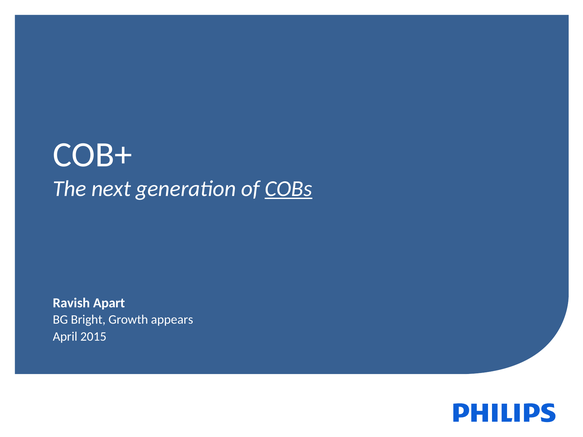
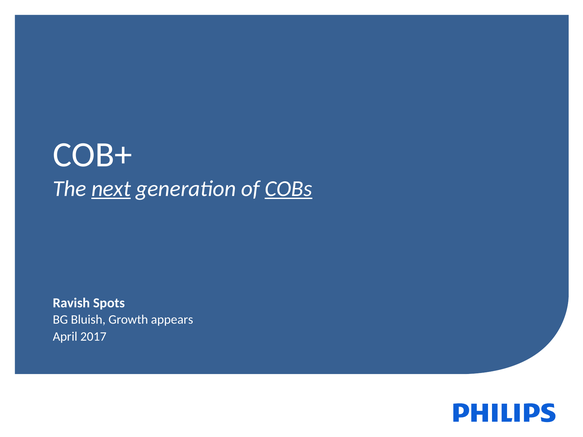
next underline: none -> present
Apart: Apart -> Spots
Bright: Bright -> Bluish
2015: 2015 -> 2017
